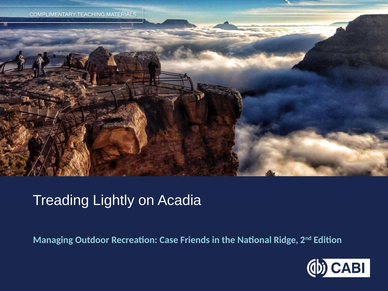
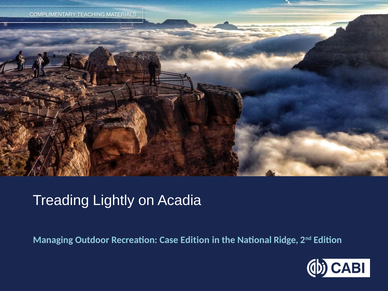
Case Friends: Friends -> Edition
